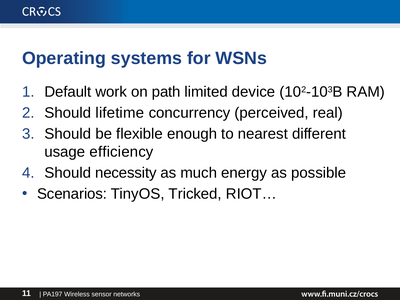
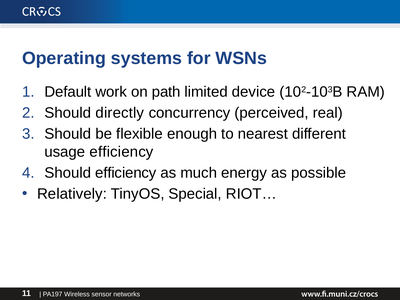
lifetime: lifetime -> directly
Should necessity: necessity -> efficiency
Scenarios: Scenarios -> Relatively
Tricked: Tricked -> Special
